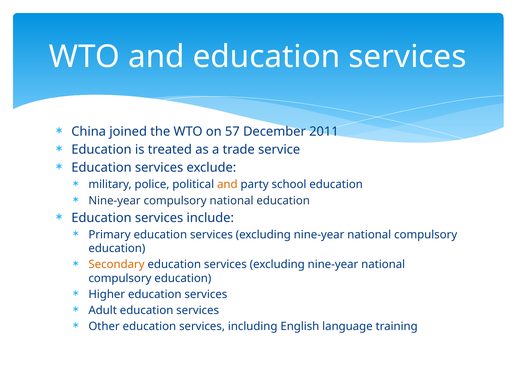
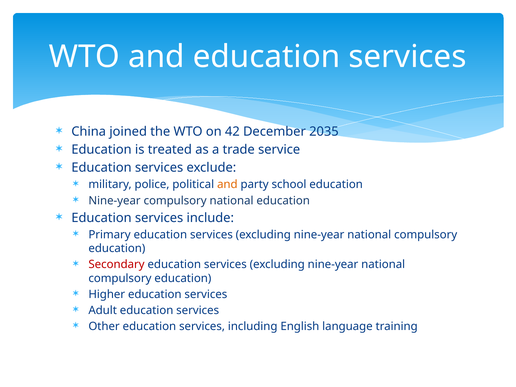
57: 57 -> 42
2011: 2011 -> 2035
Secondary colour: orange -> red
